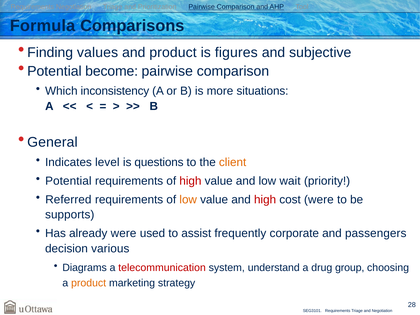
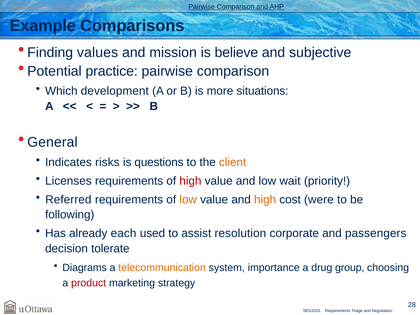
Formula: Formula -> Example
and product: product -> mission
figures: figures -> believe
become: become -> practice
inconsistency: inconsistency -> development
level: level -> risks
Potential at (68, 181): Potential -> Licenses
high at (265, 200) colour: red -> orange
supports: supports -> following
already were: were -> each
frequently: frequently -> resolution
various: various -> tolerate
telecommunication colour: red -> orange
understand: understand -> importance
product at (89, 283) colour: orange -> red
